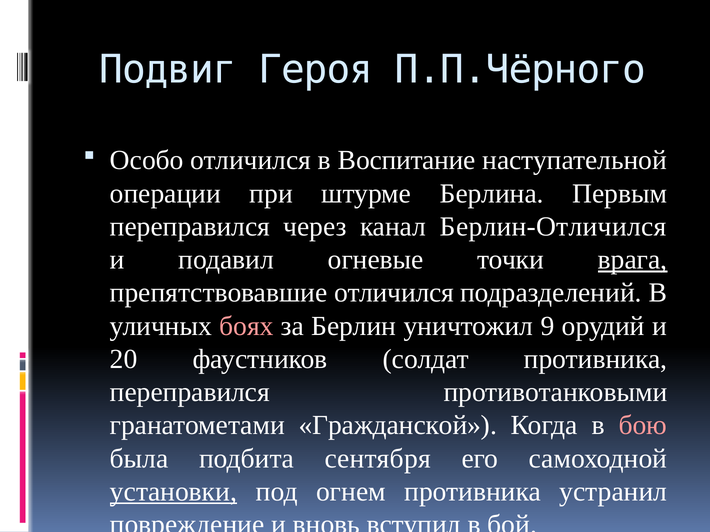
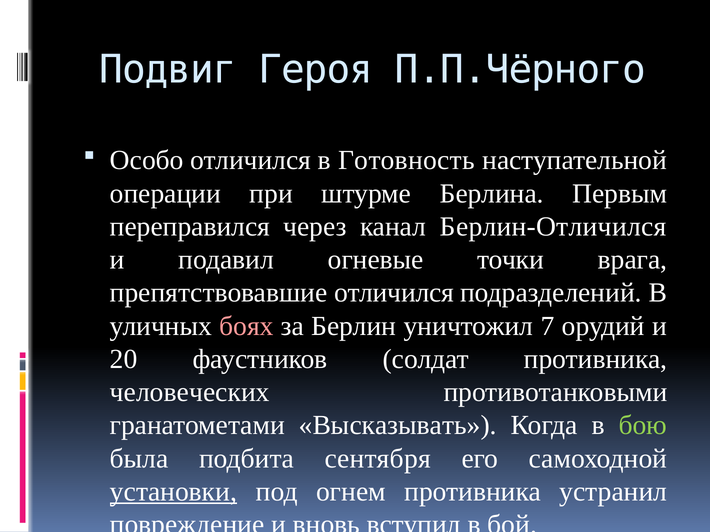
Воспитание: Воспитание -> Готовность
врага underline: present -> none
9: 9 -> 7
переправился at (190, 393): переправился -> человеческих
Гражданской: Гражданской -> Высказывать
бою colour: pink -> light green
